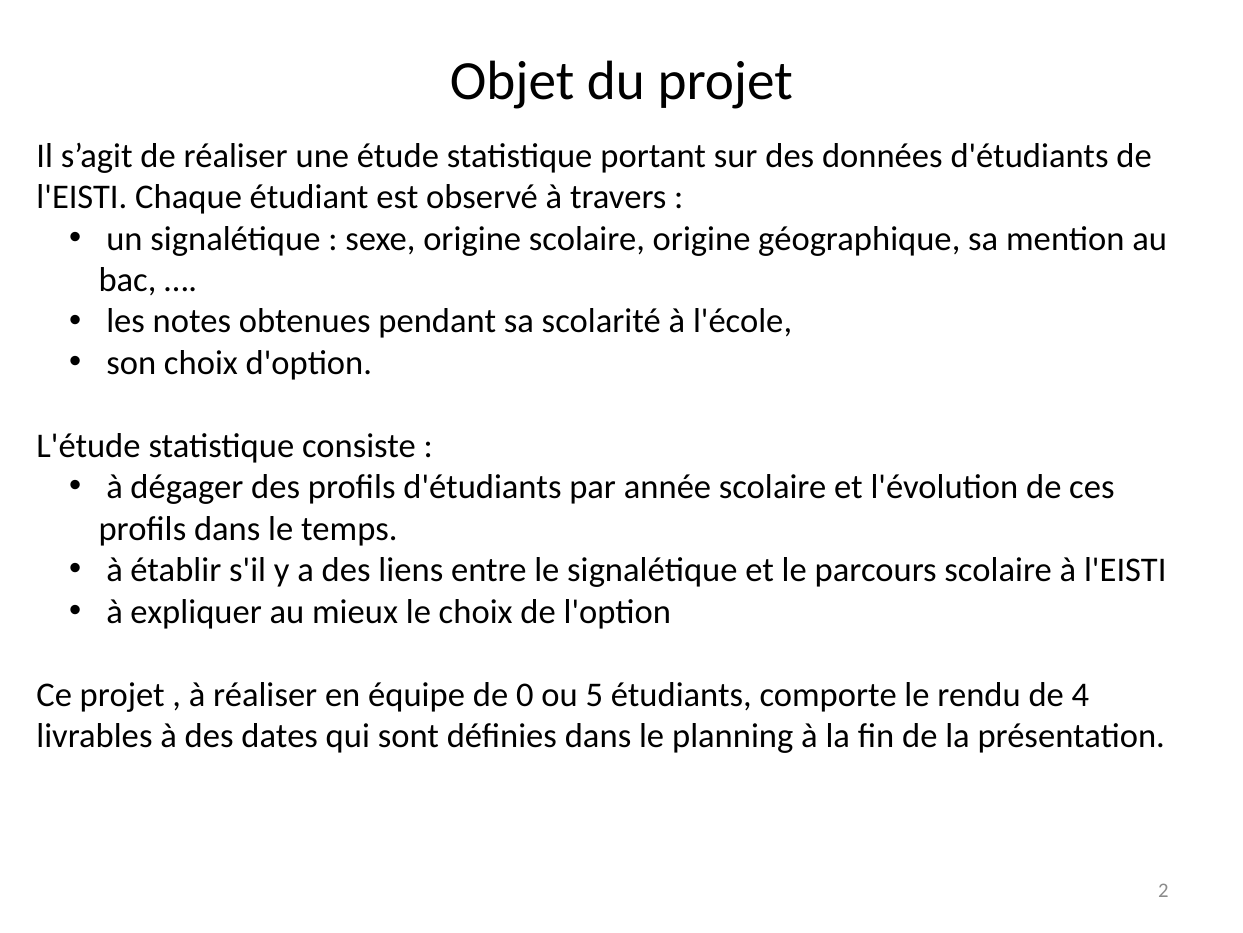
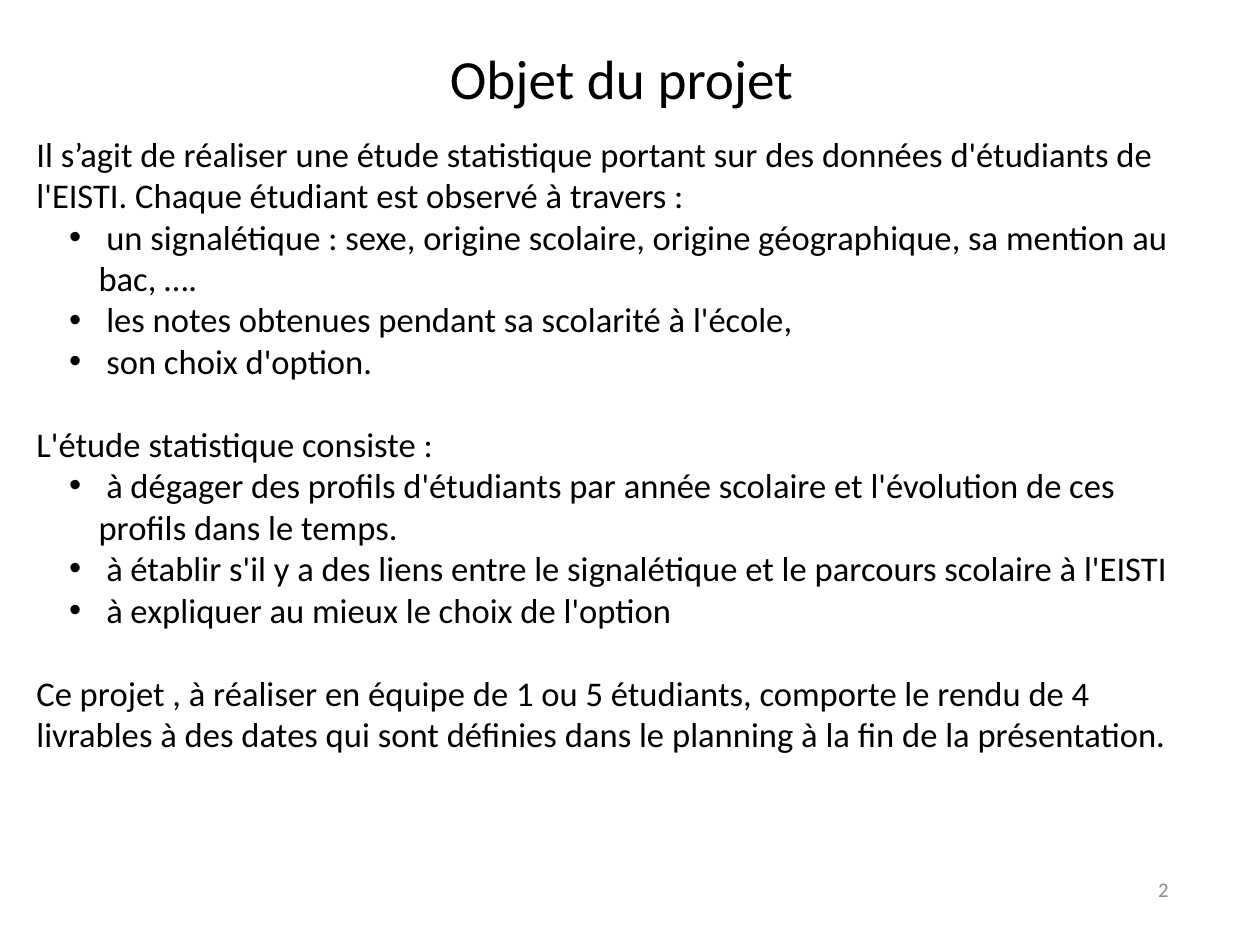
0: 0 -> 1
